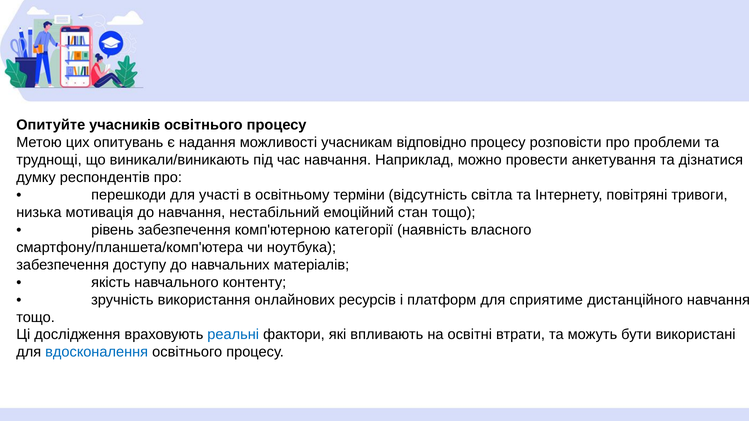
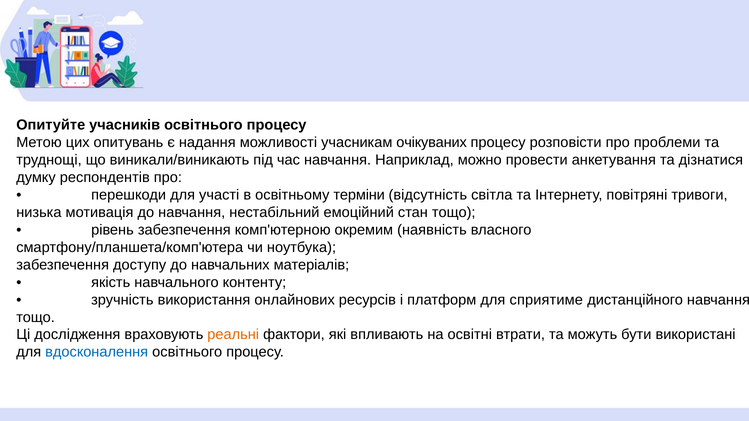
відповідно: відповідно -> очікуваних
категорії: категорії -> окремим
реальні colour: blue -> orange
